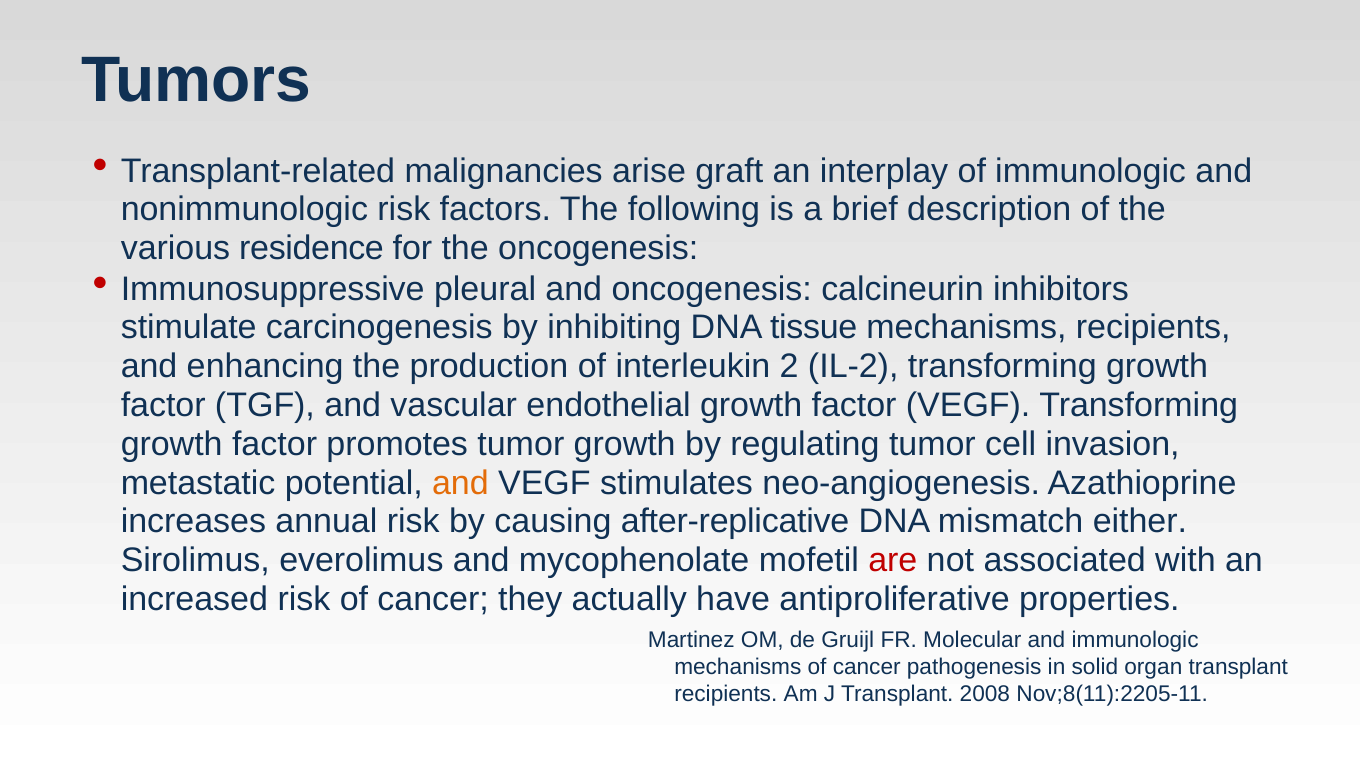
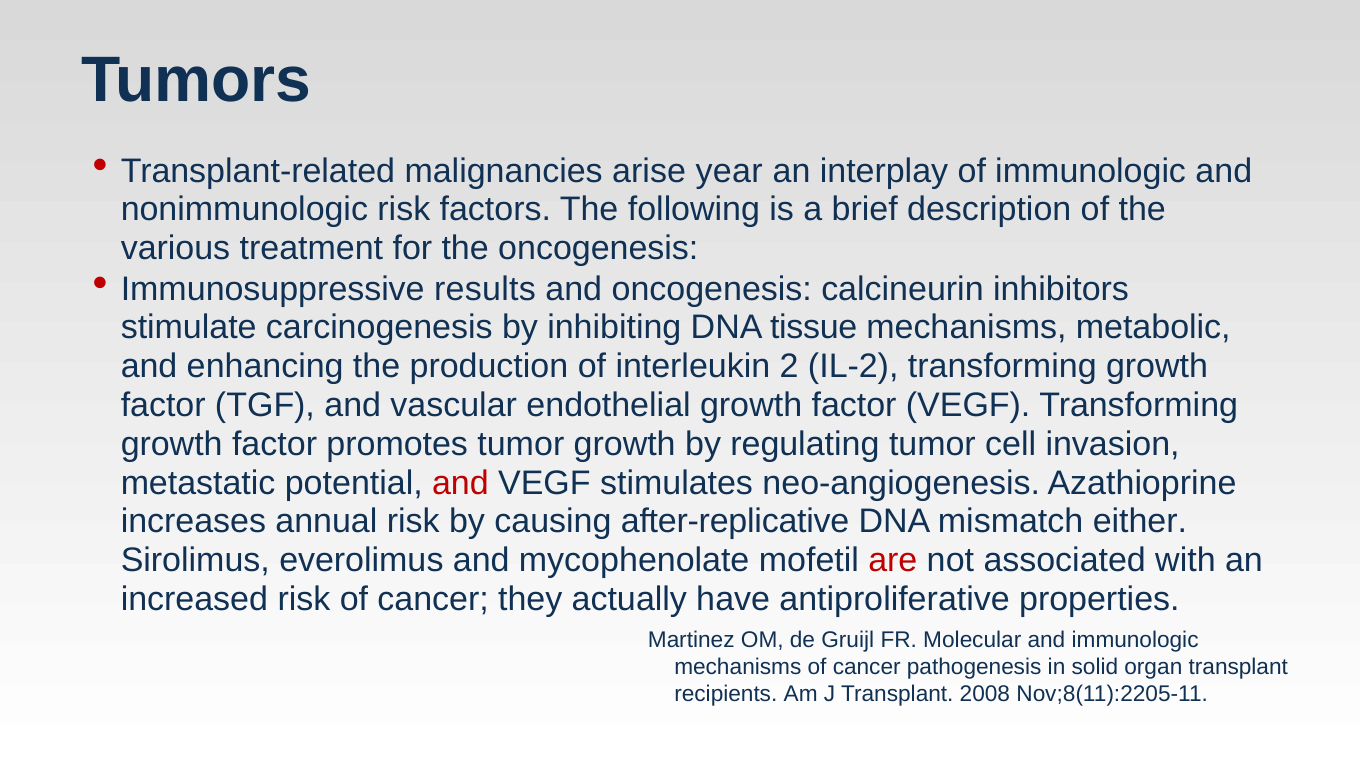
graft: graft -> year
residence: residence -> treatment
pleural: pleural -> results
mechanisms recipients: recipients -> metabolic
and at (460, 483) colour: orange -> red
